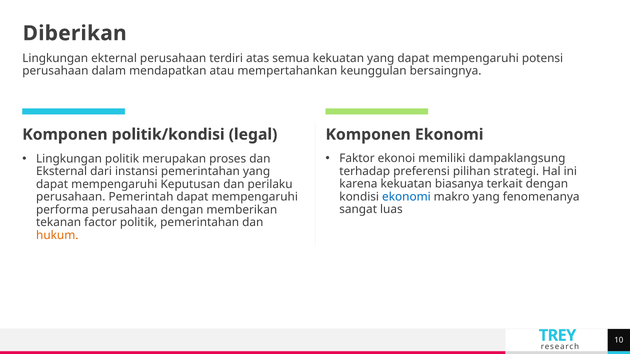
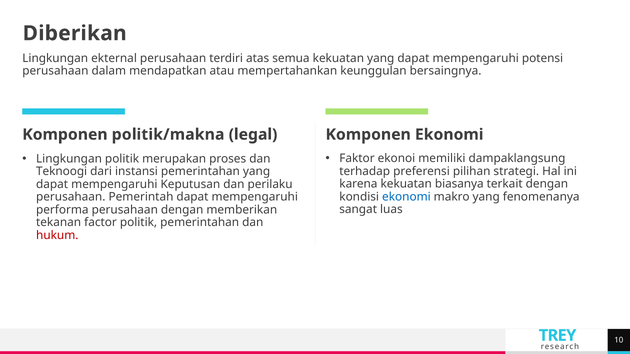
politik/kondisi: politik/kondisi -> politik/makna
Eksternal: Eksternal -> Teknoogi
hukum colour: orange -> red
